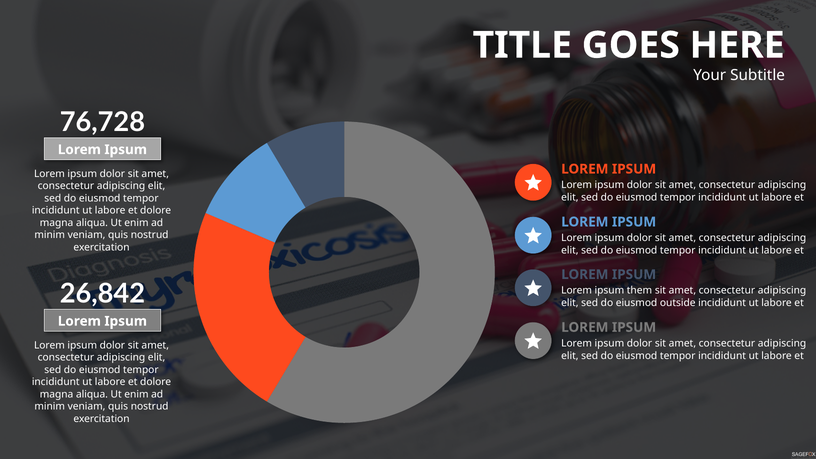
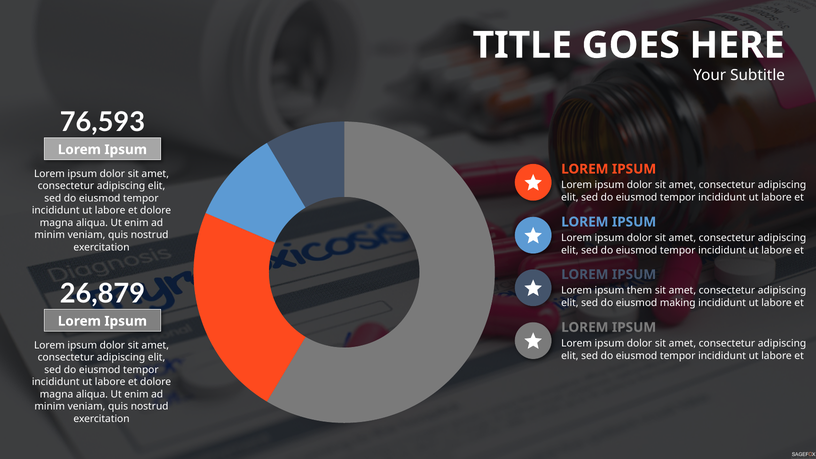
76,728: 76,728 -> 76,593
26,842: 26,842 -> 26,879
outside: outside -> making
